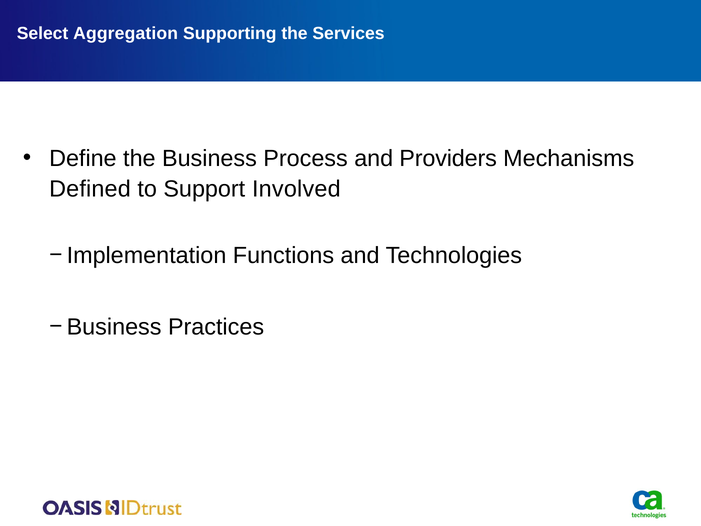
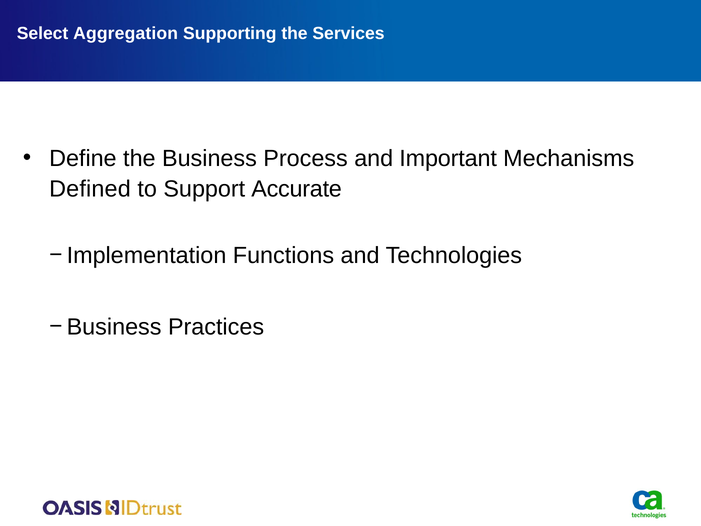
Providers: Providers -> Important
Involved: Involved -> Accurate
